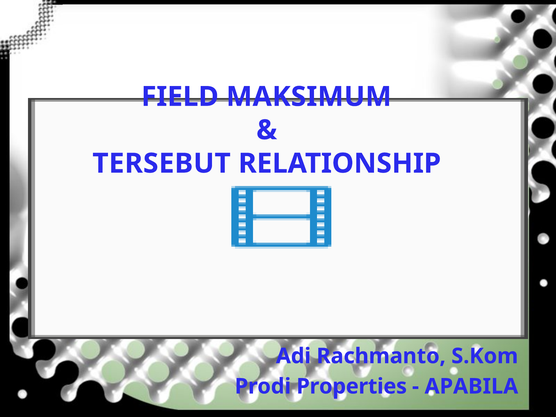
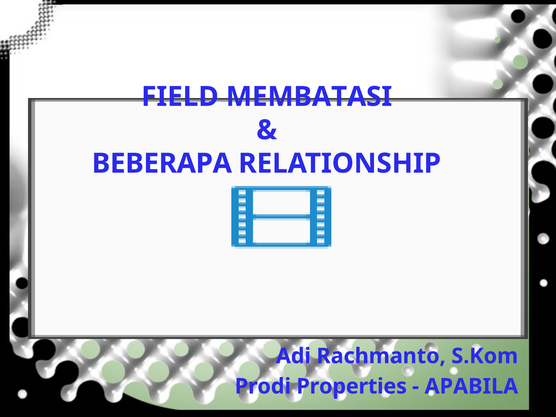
MAKSIMUM: MAKSIMUM -> MEMBATASI
TERSEBUT: TERSEBUT -> BEBERAPA
